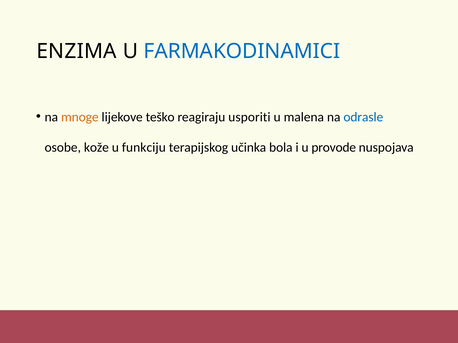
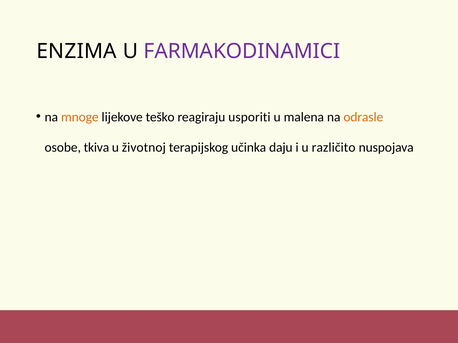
FARMAKODINAMICI colour: blue -> purple
odrasle colour: blue -> orange
kože: kože -> tkiva
funkciju: funkciju -> životnoj
bola: bola -> daju
provode: provode -> različito
